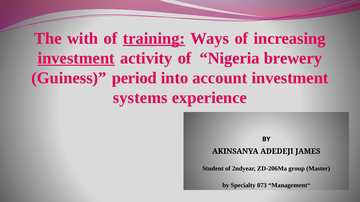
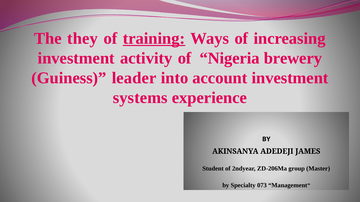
with: with -> they
investment at (76, 58) underline: present -> none
period: period -> leader
